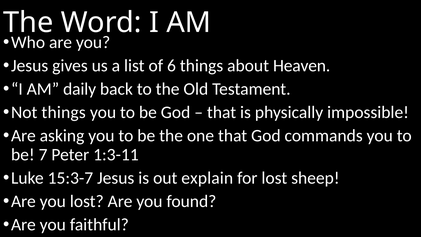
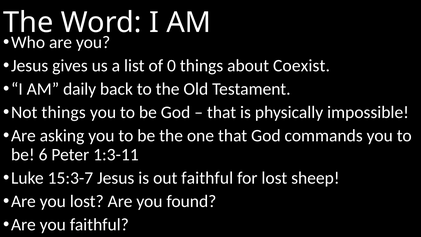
6: 6 -> 0
Heaven: Heaven -> Coexist
7: 7 -> 6
out explain: explain -> faithful
